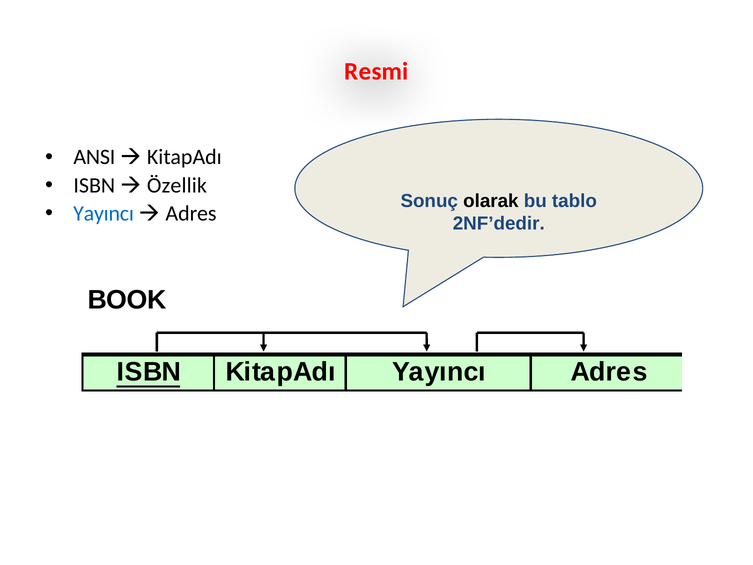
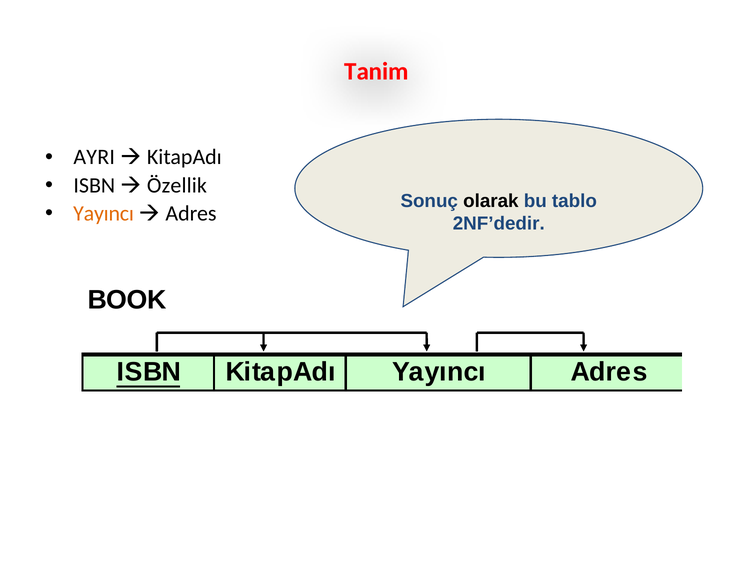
Resmi: Resmi -> Tanim
ANSI: ANSI -> AYRI
Yayıncı at (104, 213) colour: blue -> orange
